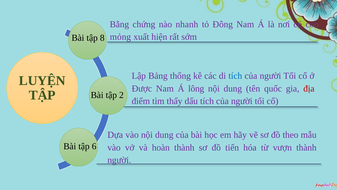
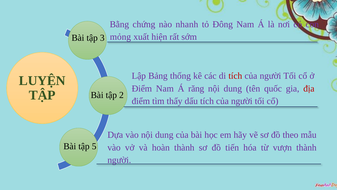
8: 8 -> 3
tích at (235, 76) colour: blue -> red
Được at (142, 88): Được -> Điểm
lông: lông -> răng
6: 6 -> 5
